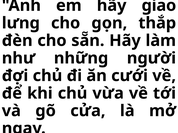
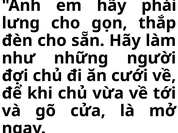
giao: giao -> phải
